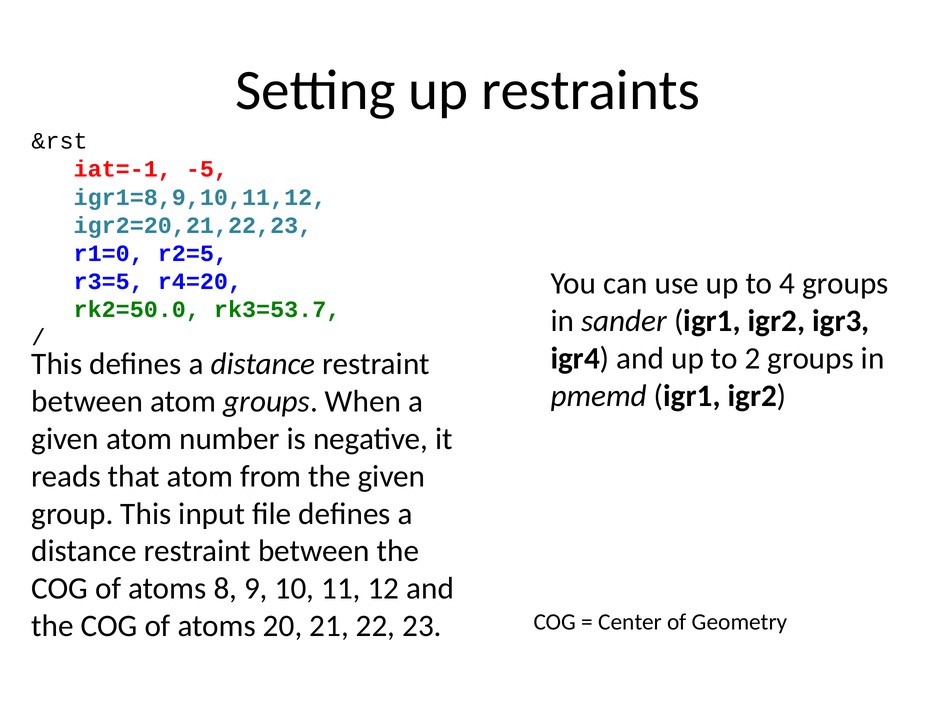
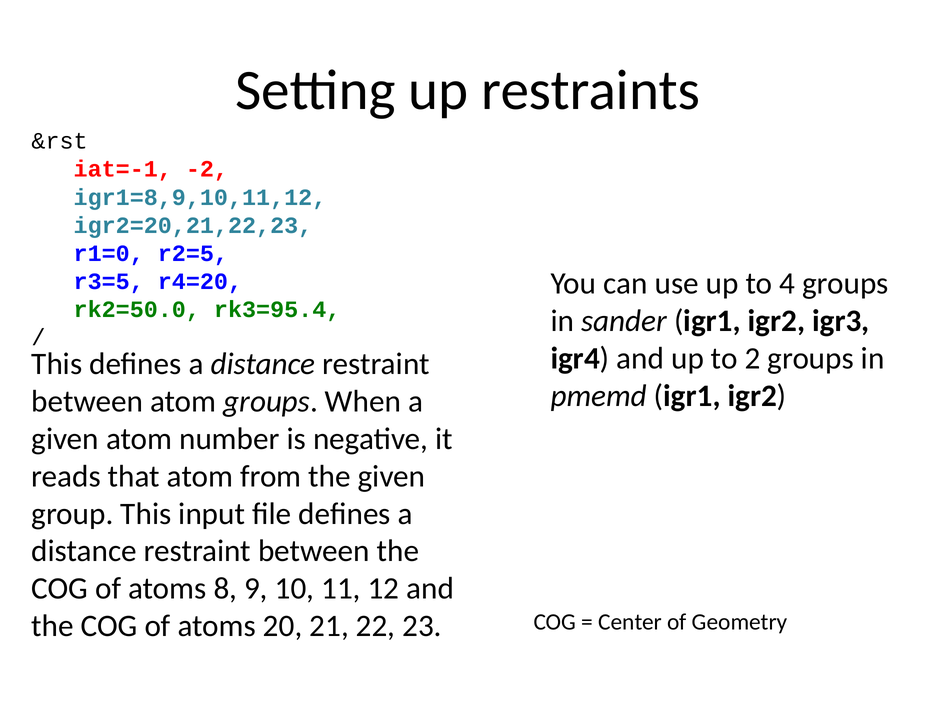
-5: -5 -> -2
rk3=53.7: rk3=53.7 -> rk3=95.4
